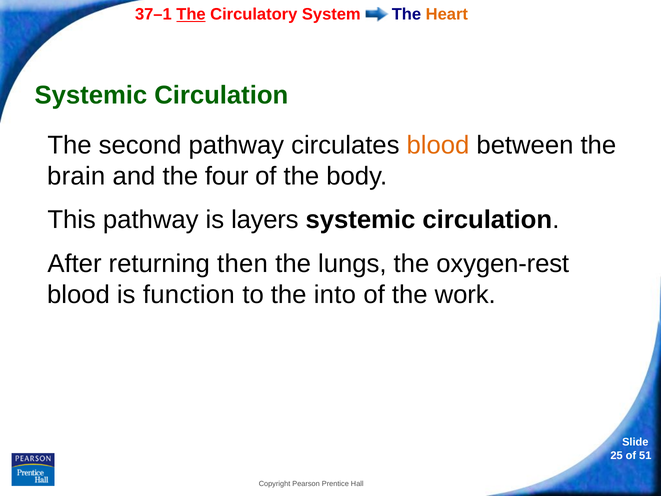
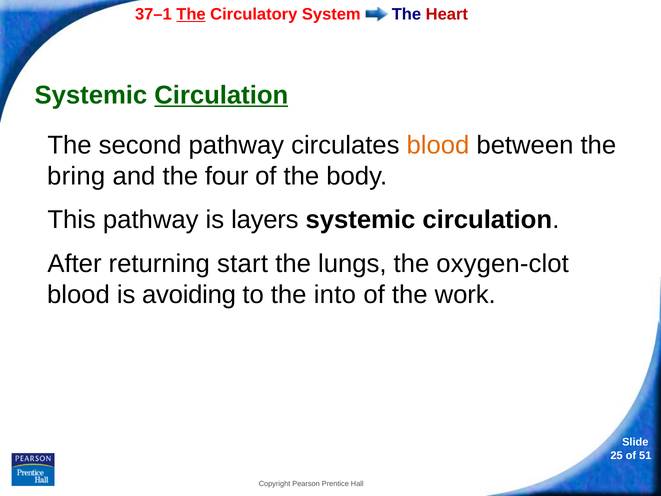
Heart colour: orange -> red
Circulation at (221, 95) underline: none -> present
brain: brain -> bring
then: then -> start
oxygen-rest: oxygen-rest -> oxygen-clot
function: function -> avoiding
